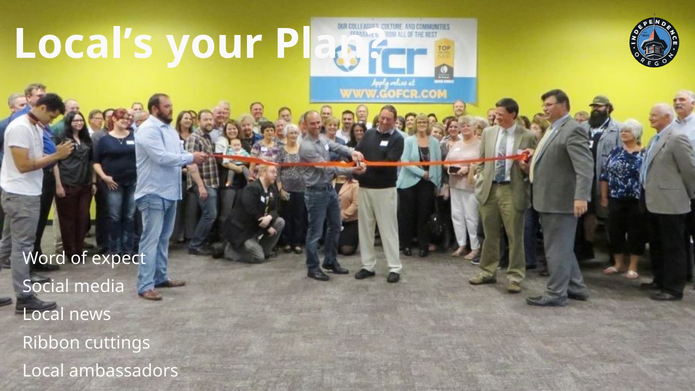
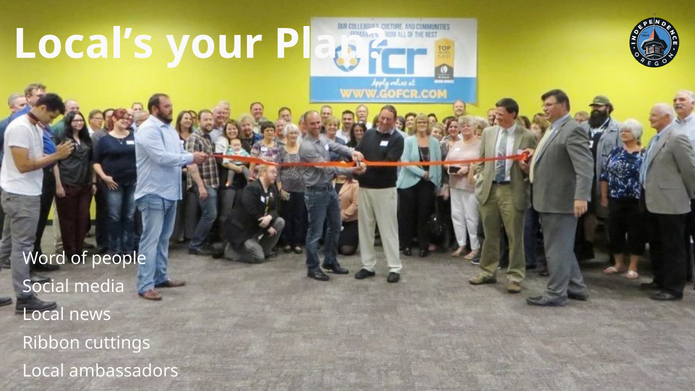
expect: expect -> people
